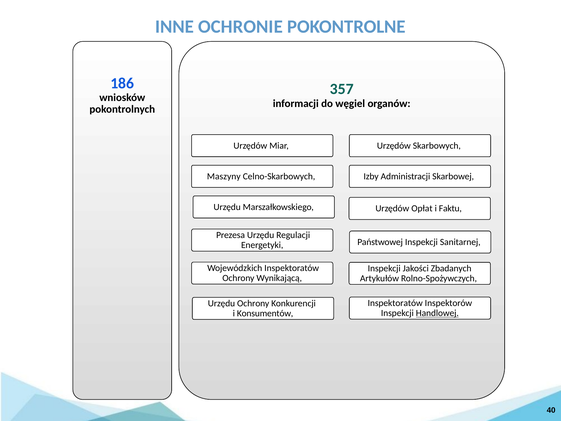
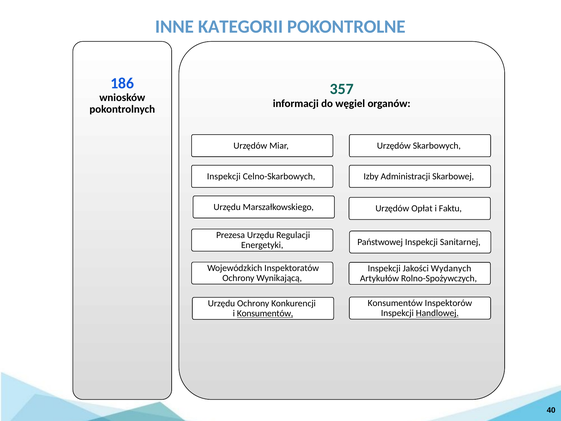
OCHRONIE: OCHRONIE -> KATEGORII
Maszyny at (224, 176): Maszyny -> Inspekcji
Zbadanych: Zbadanych -> Wydanych
Inspektoratów at (395, 303): Inspektoratów -> Konsumentów
Konsumentów at (265, 313) underline: none -> present
